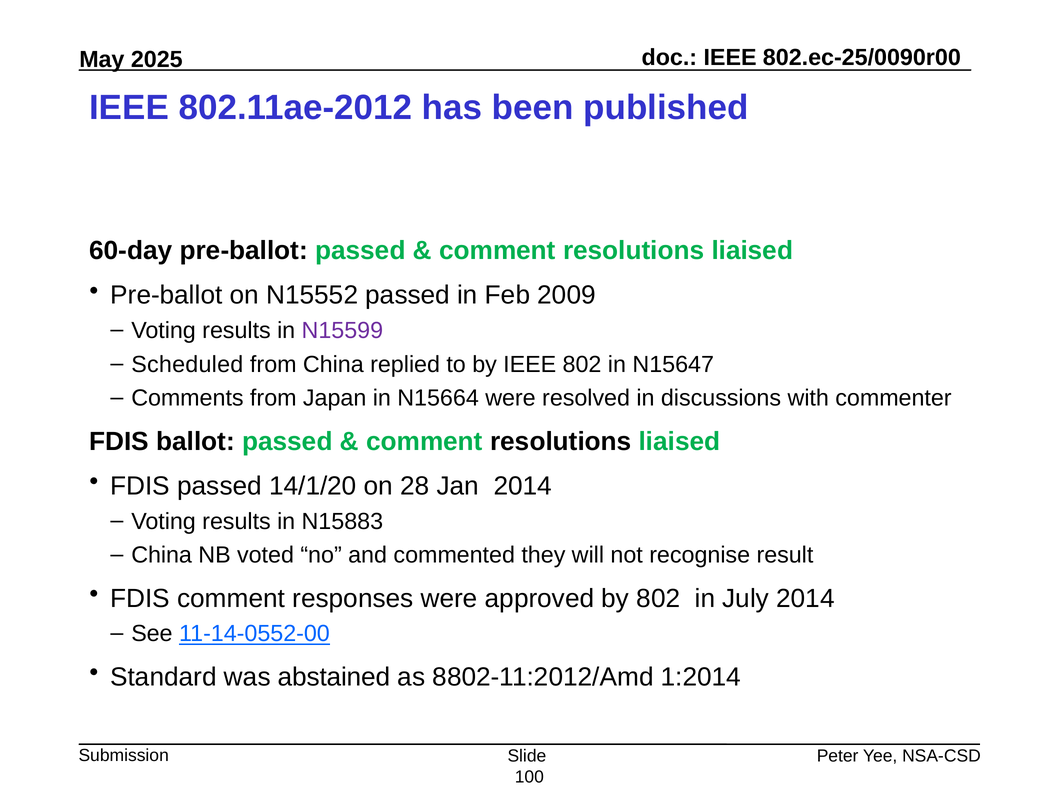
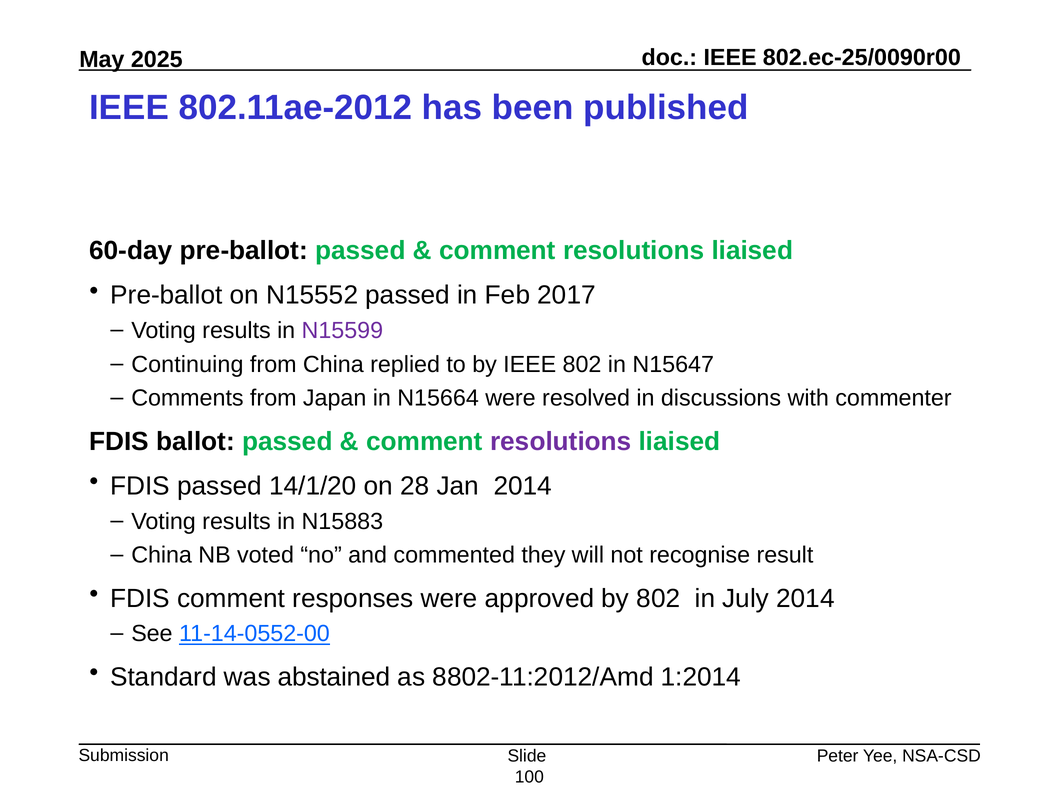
2009: 2009 -> 2017
Scheduled: Scheduled -> Continuing
resolutions at (561, 441) colour: black -> purple
